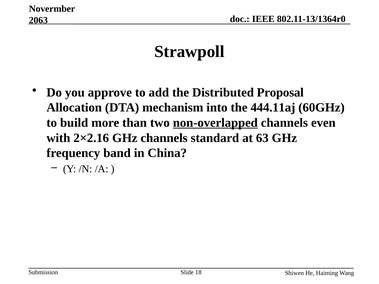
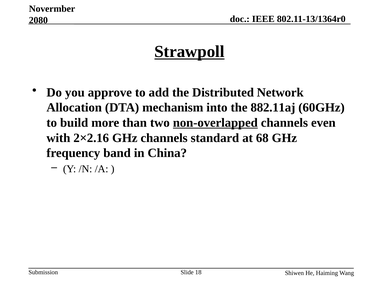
2063: 2063 -> 2080
Strawpoll underline: none -> present
Proposal: Proposal -> Network
444.11aj: 444.11aj -> 882.11aj
63: 63 -> 68
